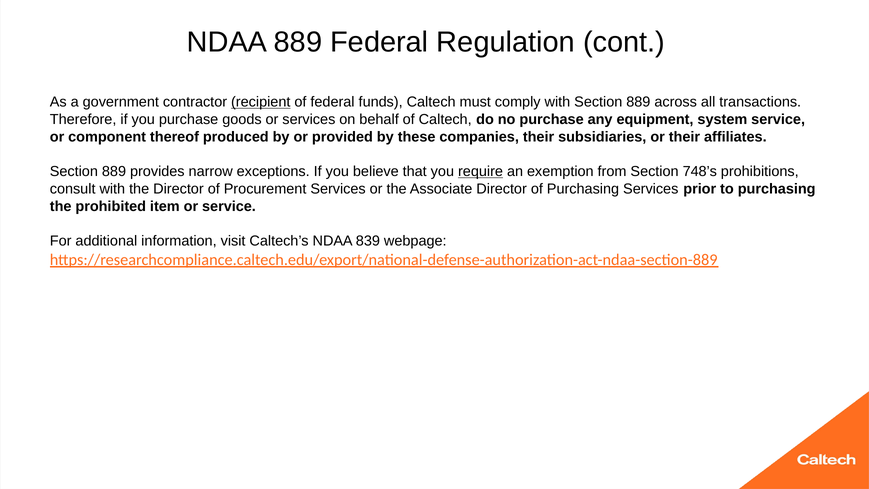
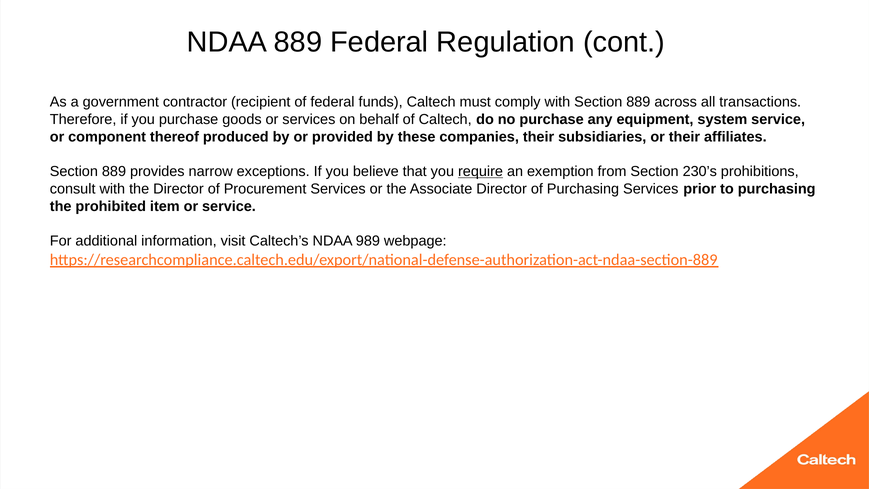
recipient underline: present -> none
748’s: 748’s -> 230’s
839: 839 -> 989
